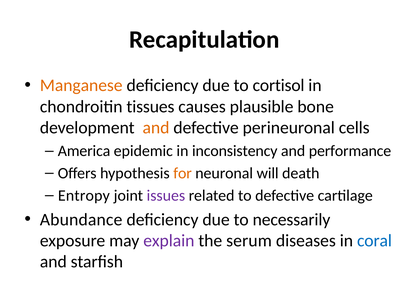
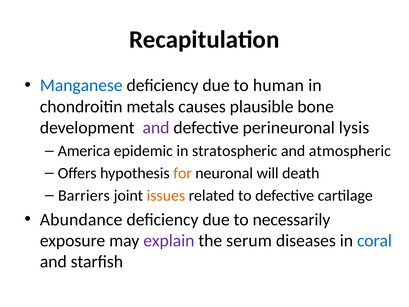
Manganese colour: orange -> blue
cortisol: cortisol -> human
tissues: tissues -> metals
and at (156, 128) colour: orange -> purple
cells: cells -> lysis
inconsistency: inconsistency -> stratospheric
performance: performance -> atmospheric
Entropy: Entropy -> Barriers
issues colour: purple -> orange
